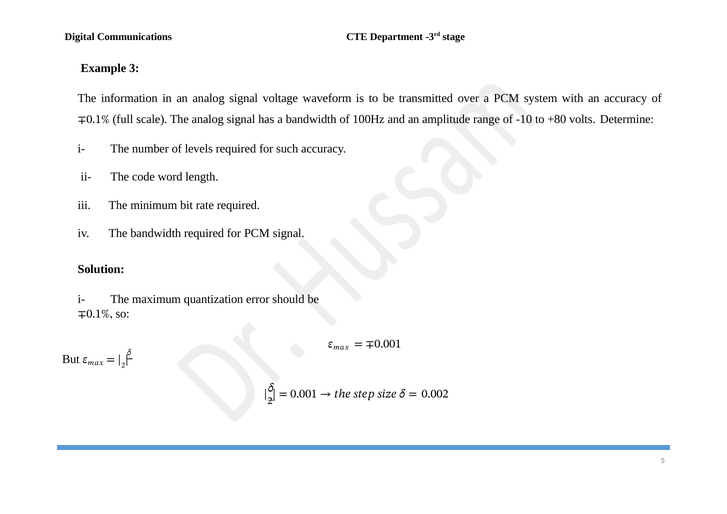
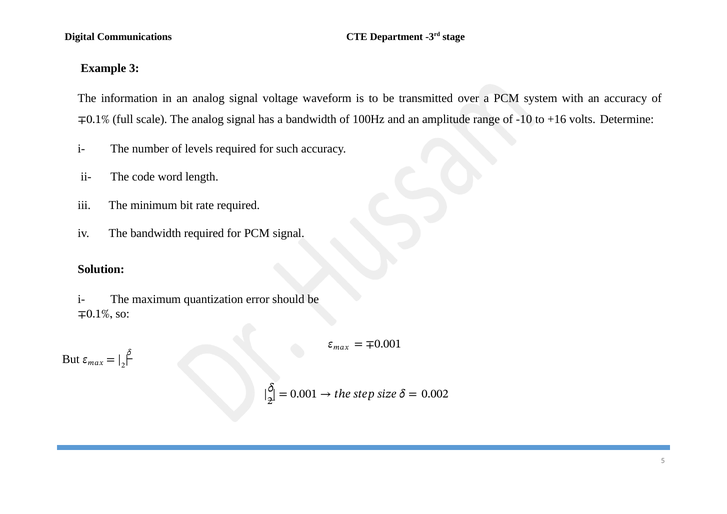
+80: +80 -> +16
